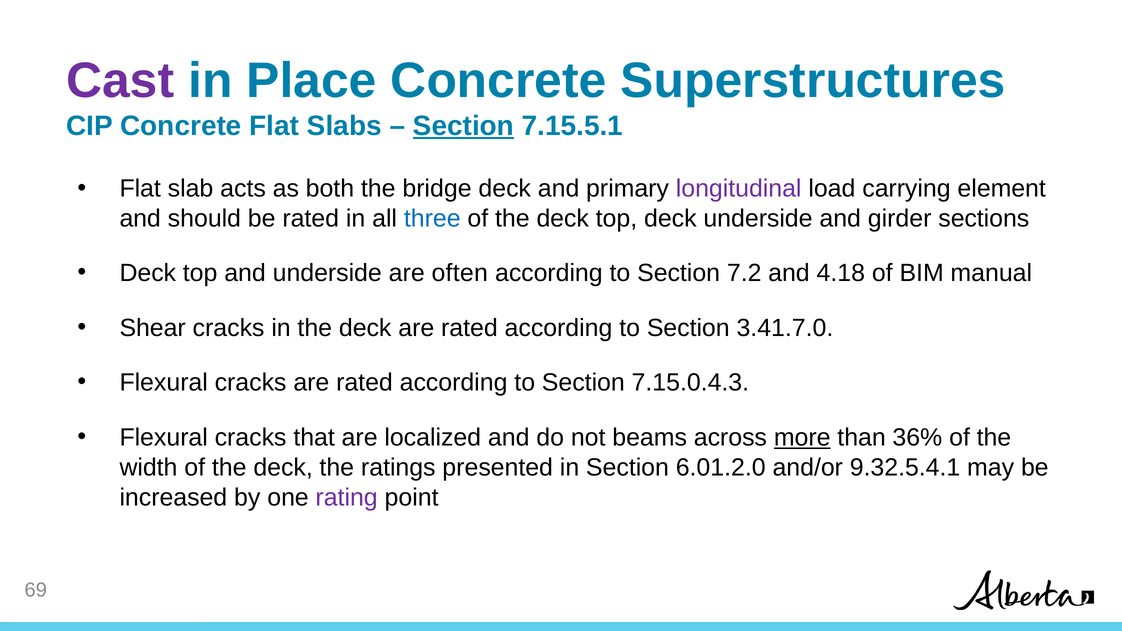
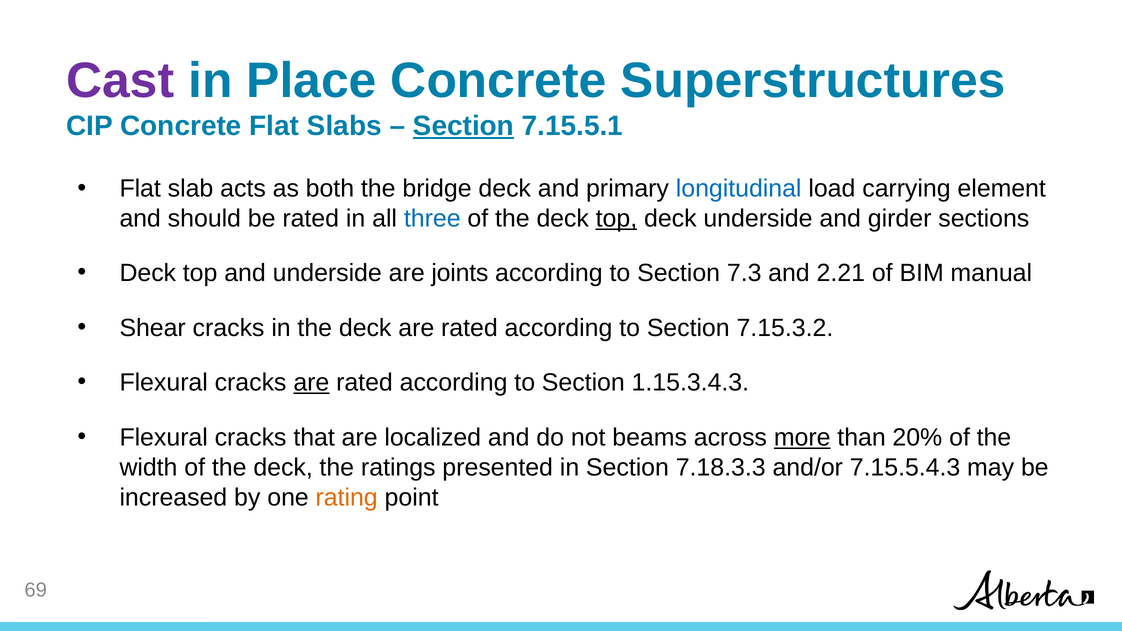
longitudinal colour: purple -> blue
top at (616, 219) underline: none -> present
often: often -> joints
7.2: 7.2 -> 7.3
4.18: 4.18 -> 2.21
3.41.7.0: 3.41.7.0 -> 7.15.3.2
are at (311, 382) underline: none -> present
7.15.0.4.3: 7.15.0.4.3 -> 1.15.3.4.3
36%: 36% -> 20%
6.01.2.0: 6.01.2.0 -> 7.18.3.3
9.32.5.4.1: 9.32.5.4.1 -> 7.15.5.4.3
rating colour: purple -> orange
